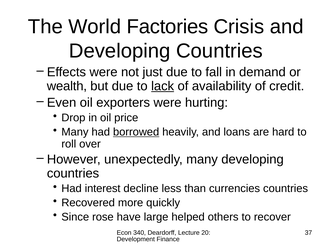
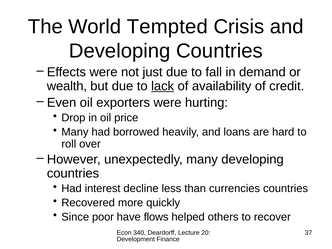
Factories: Factories -> Tempted
borrowed underline: present -> none
rose: rose -> poor
large: large -> flows
